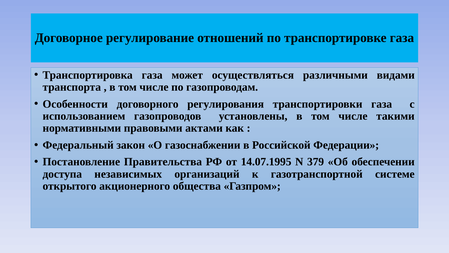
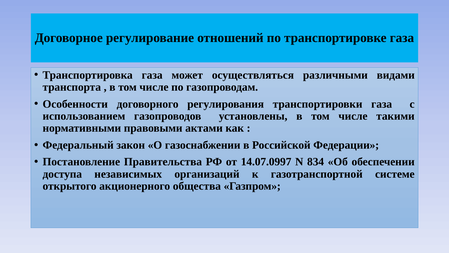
14.07.1995: 14.07.1995 -> 14.07.0997
379: 379 -> 834
